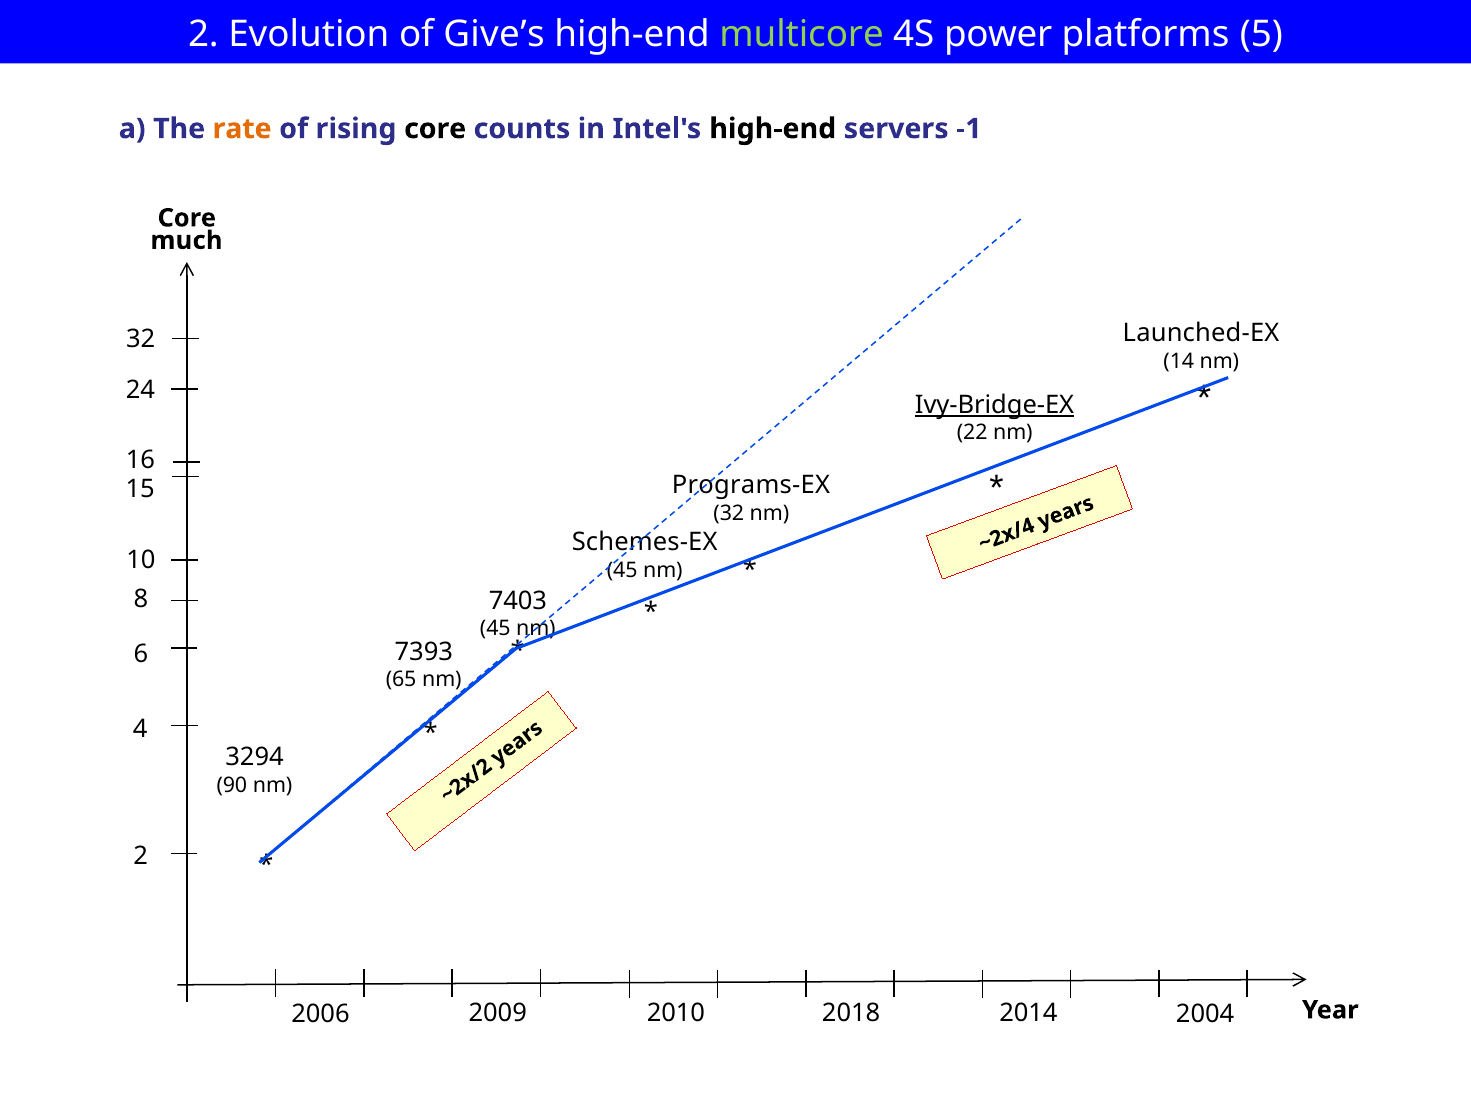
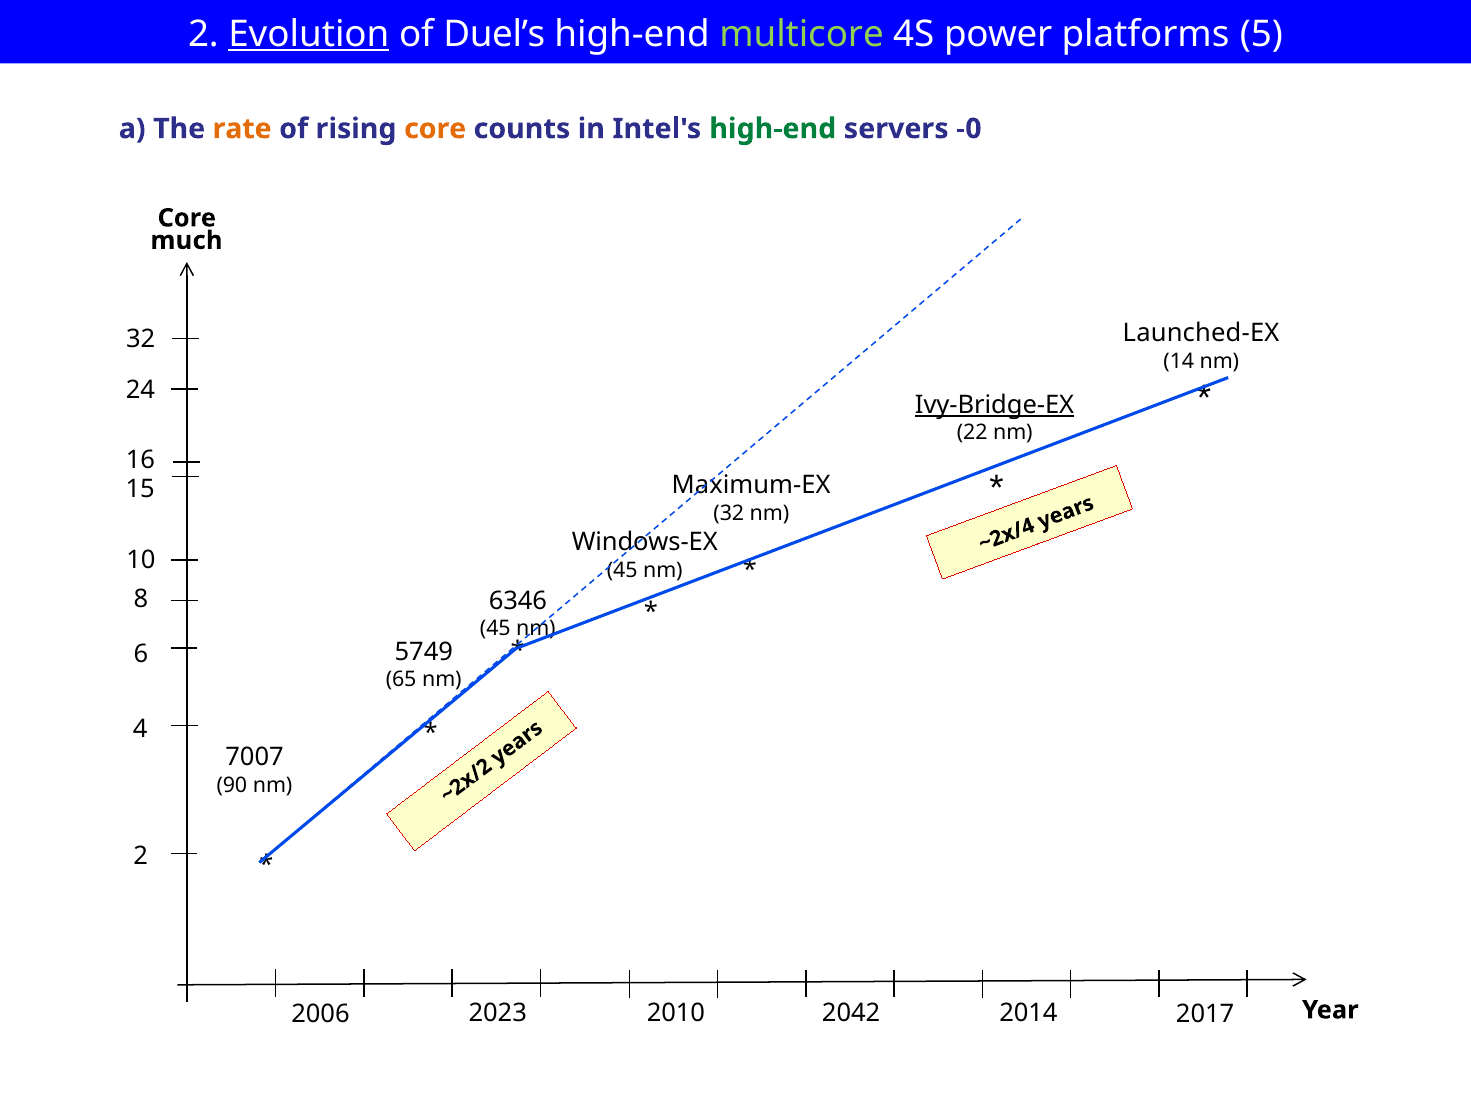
Evolution underline: none -> present
Give’s: Give’s -> Duel’s
core at (435, 129) colour: black -> orange
high-end at (773, 129) colour: black -> green
-1: -1 -> -0
Programs-EX: Programs-EX -> Maximum-EX
Schemes-EX: Schemes-EX -> Windows-EX
7403: 7403 -> 6346
7393: 7393 -> 5749
3294: 3294 -> 7007
2009: 2009 -> 2023
2018: 2018 -> 2042
2004: 2004 -> 2017
